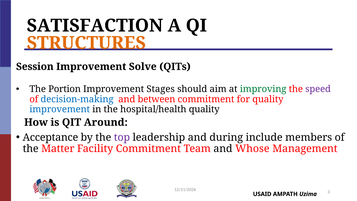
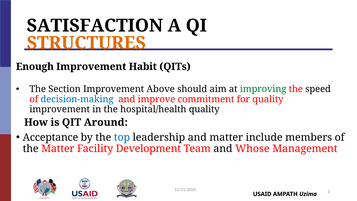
Session: Session -> Enough
Solve: Solve -> Habit
Portion: Portion -> Section
Stages: Stages -> Above
speed colour: purple -> black
between: between -> improve
improvement at (60, 109) colour: blue -> black
top colour: purple -> blue
and during: during -> matter
Facility Commitment: Commitment -> Development
